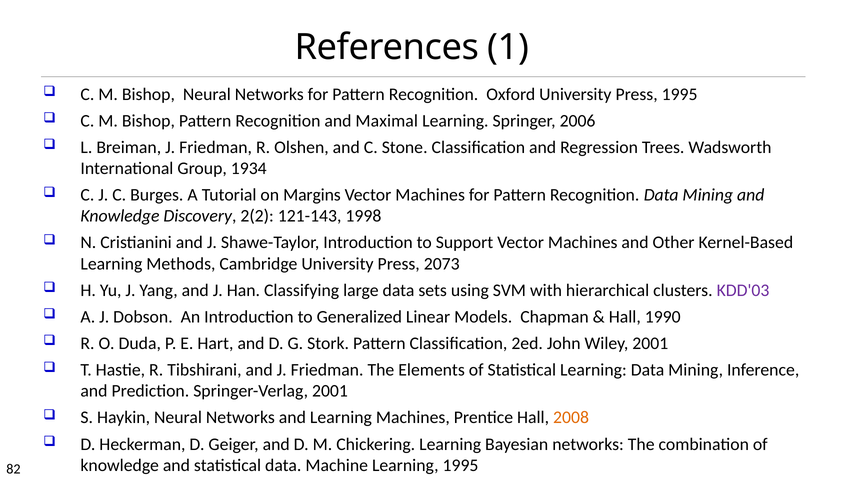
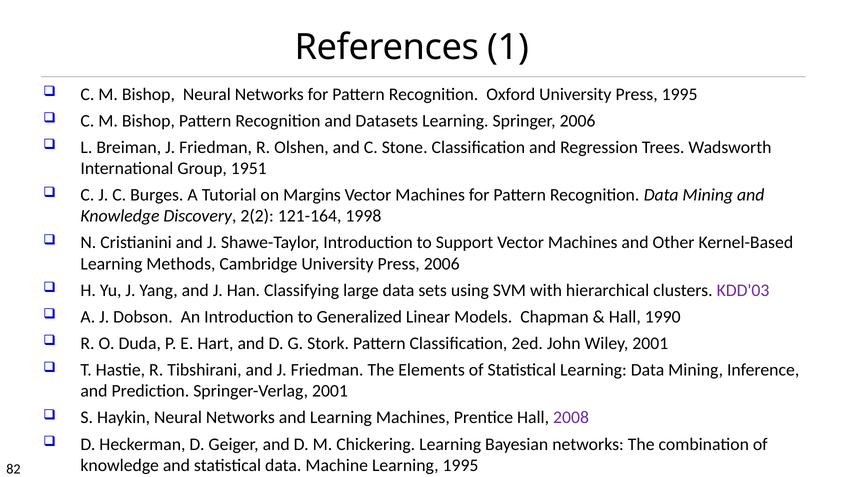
Maximal: Maximal -> Datasets
1934: 1934 -> 1951
121-143: 121-143 -> 121-164
Press 2073: 2073 -> 2006
2008 colour: orange -> purple
